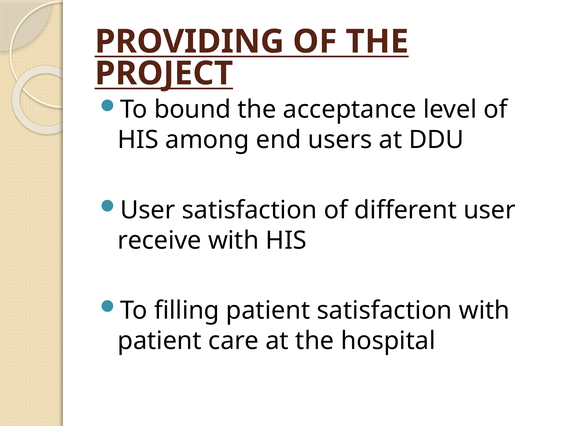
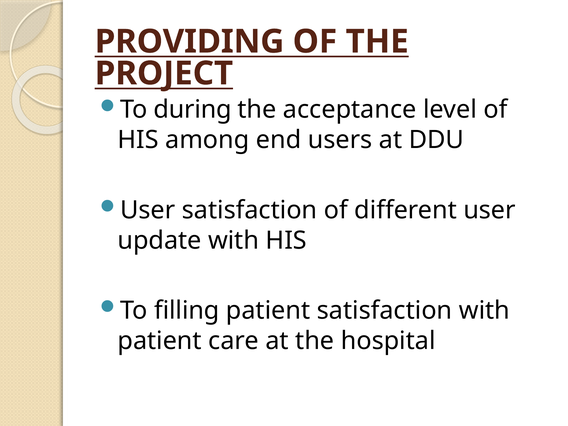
bound: bound -> during
receive: receive -> update
